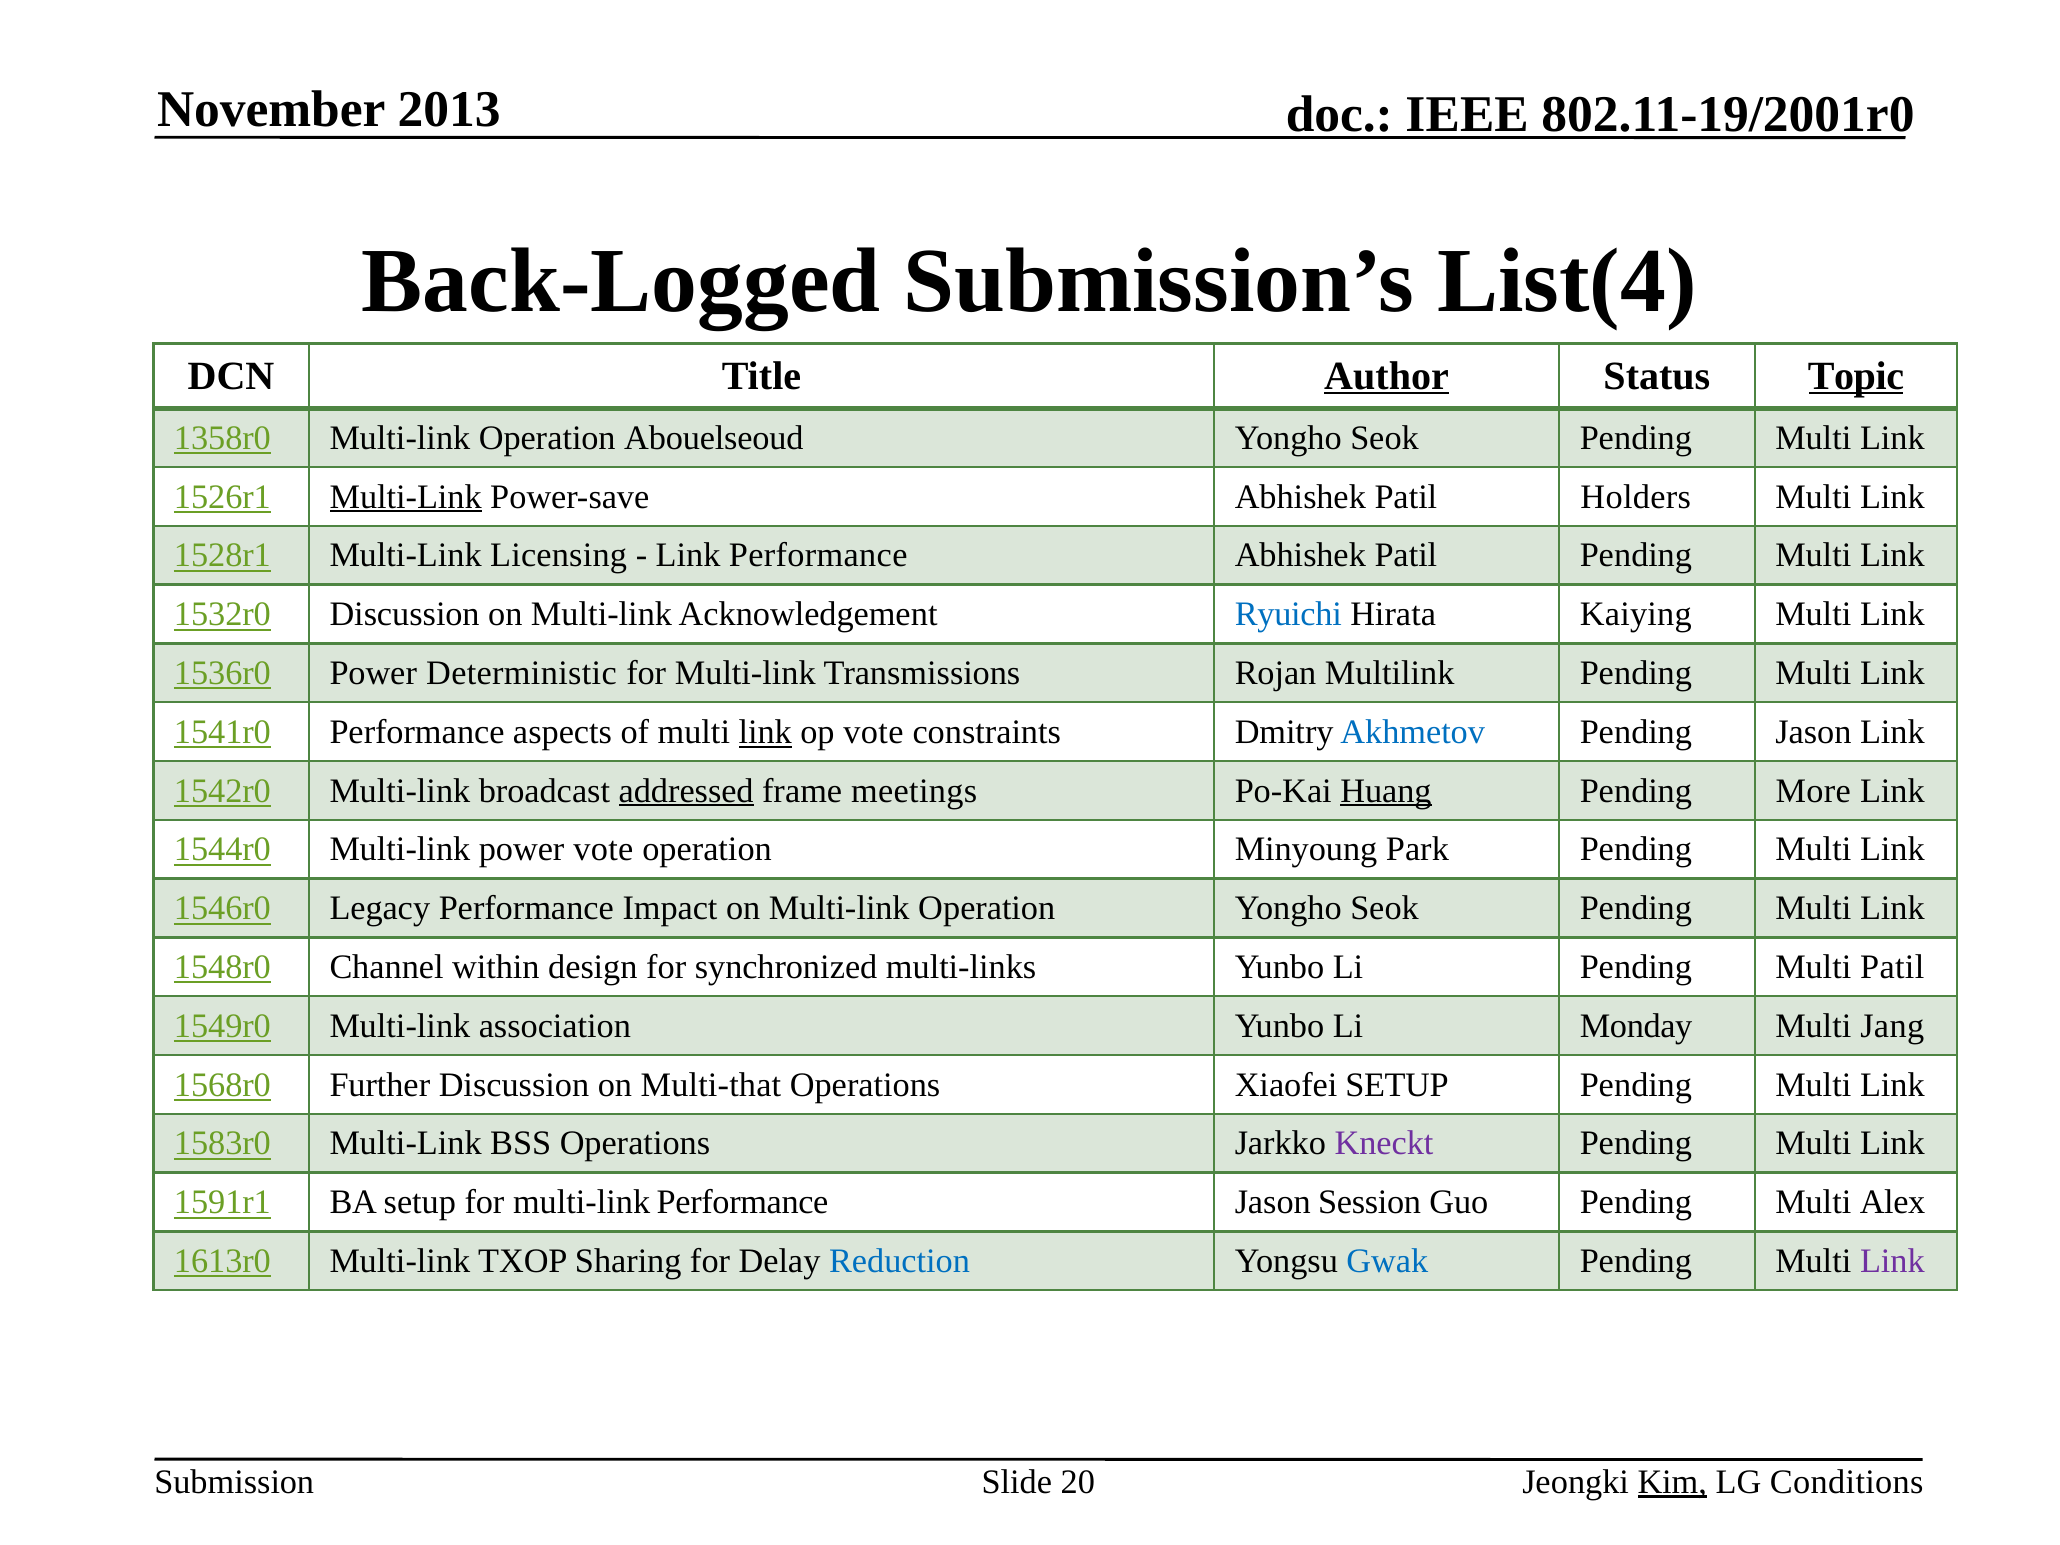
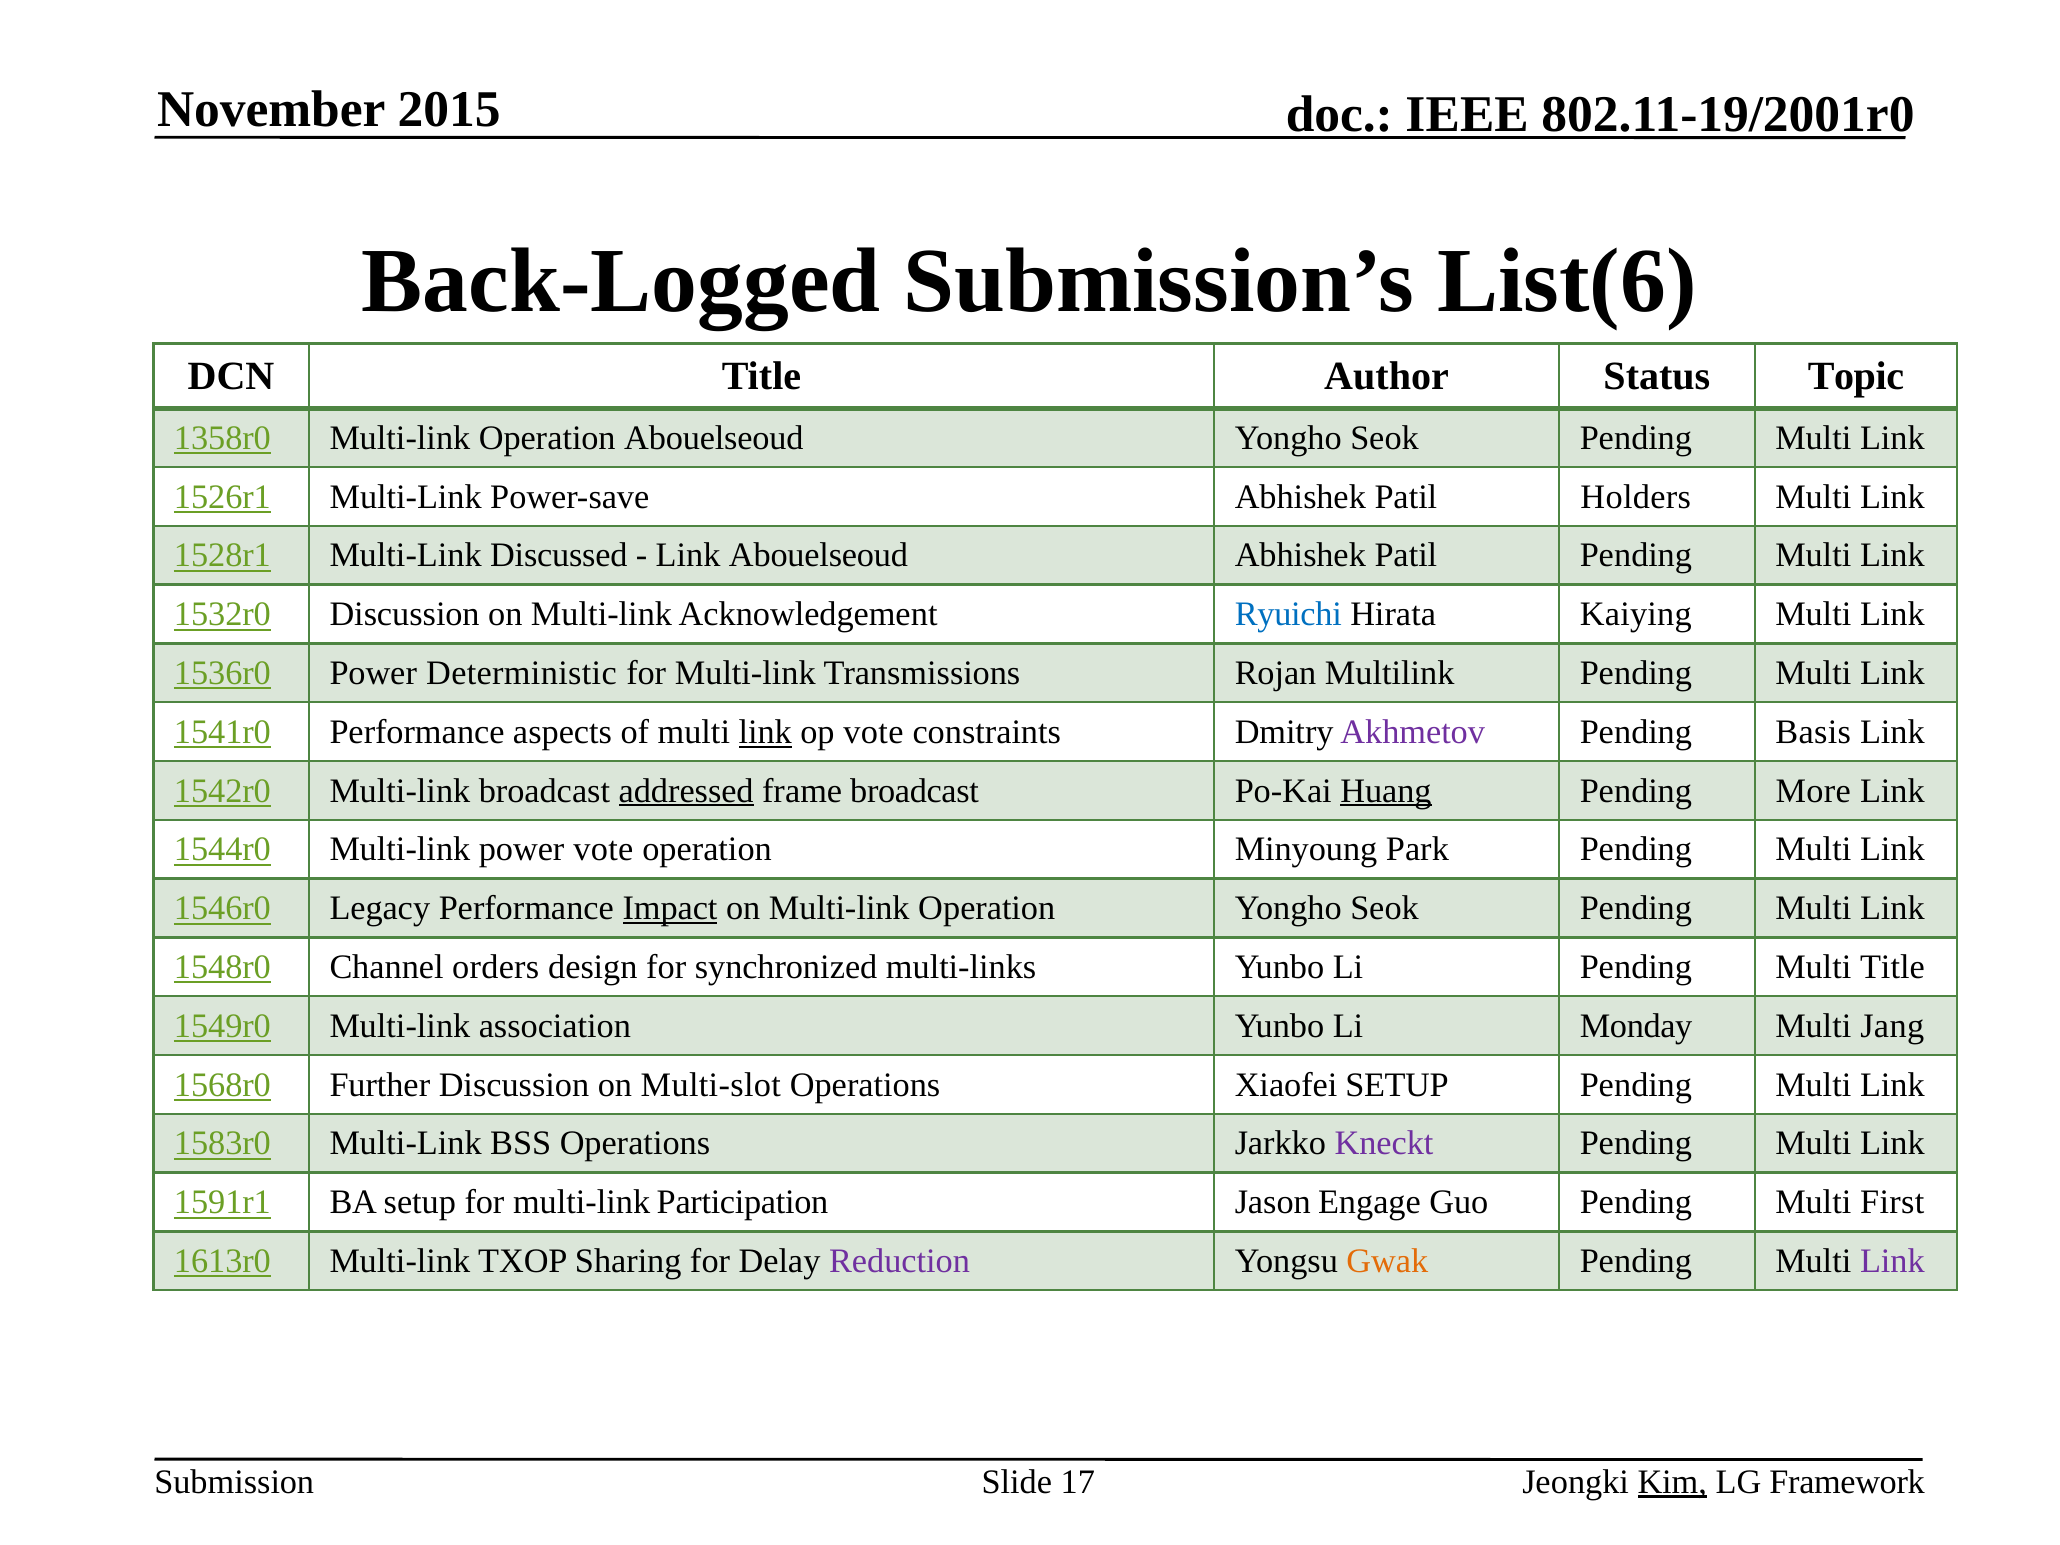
2013: 2013 -> 2015
List(4: List(4 -> List(6
Author underline: present -> none
Topic underline: present -> none
Multi-Link at (406, 497) underline: present -> none
Licensing: Licensing -> Discussed
Link Performance: Performance -> Abouelseoud
Akhmetov colour: blue -> purple
Pending Jason: Jason -> Basis
frame meetings: meetings -> broadcast
Impact underline: none -> present
within: within -> orders
Multi Patil: Patil -> Title
Multi-that: Multi-that -> Multi-slot
multi-link Performance: Performance -> Participation
Session: Session -> Engage
Alex: Alex -> First
Reduction colour: blue -> purple
Gwak colour: blue -> orange
20: 20 -> 17
Conditions: Conditions -> Framework
